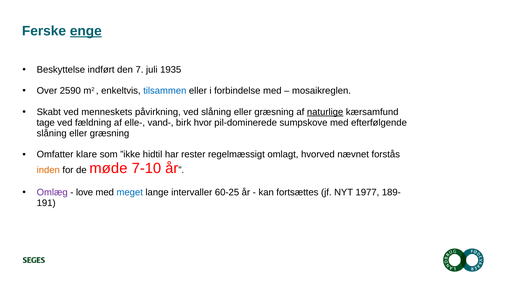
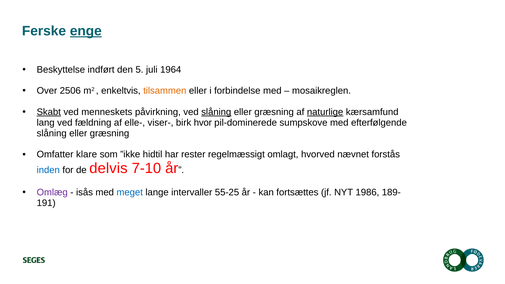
7: 7 -> 5
1935: 1935 -> 1964
2590: 2590 -> 2506
tilsammen colour: blue -> orange
Skabt underline: none -> present
slåning at (216, 112) underline: none -> present
tage: tage -> lang
vand-: vand- -> viser-
inden colour: orange -> blue
møde: møde -> delvis
love: love -> isås
60-25: 60-25 -> 55-25
1977: 1977 -> 1986
